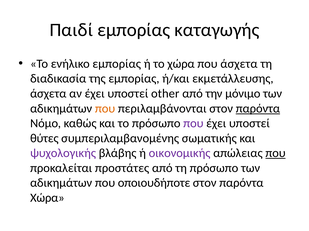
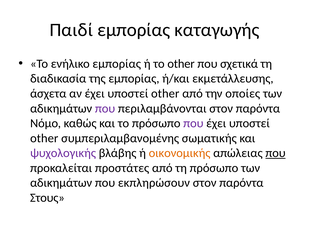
το χώρα: χώρα -> other
που άσχετα: άσχετα -> σχετικά
μόνιμο: μόνιμο -> οποίες
που at (105, 109) colour: orange -> purple
παρόντα at (258, 109) underline: present -> none
θύτες at (44, 139): θύτες -> other
οικονομικής colour: purple -> orange
οποιουδήποτε: οποιουδήποτε -> εκπληρώσουν
Χώρα at (47, 198): Χώρα -> Στους
